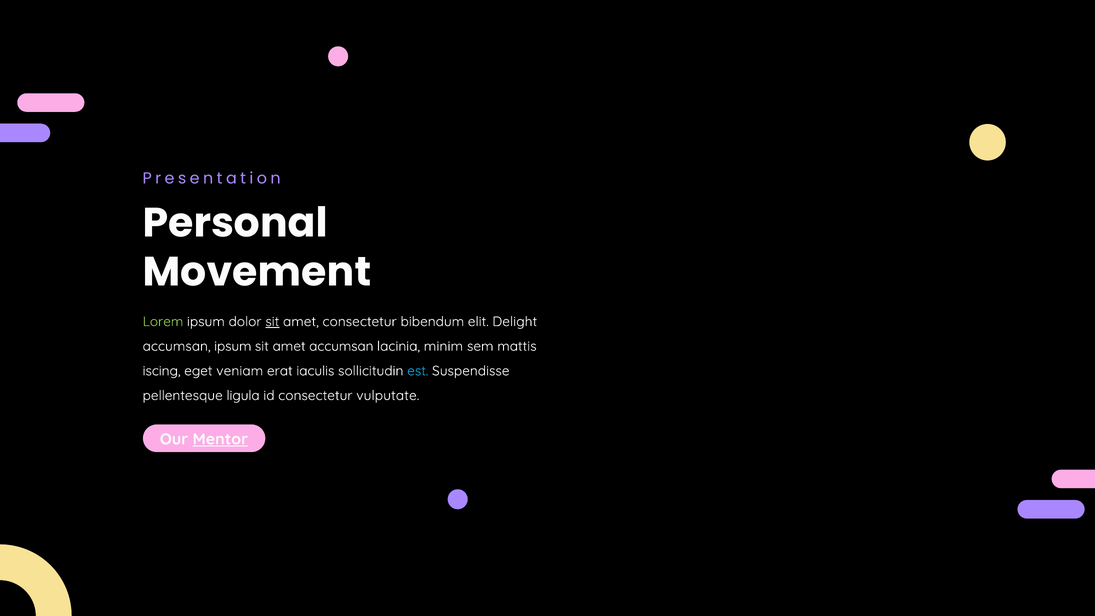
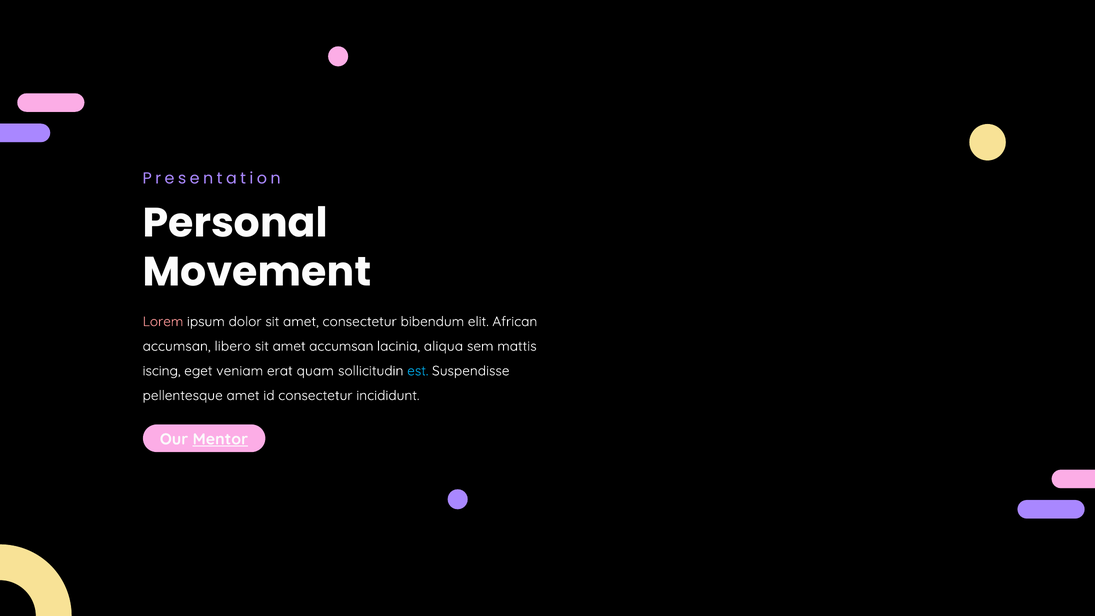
Lorem colour: light green -> pink
sit at (272, 322) underline: present -> none
Delight: Delight -> African
accumsan ipsum: ipsum -> libero
minim: minim -> aliqua
iaculis: iaculis -> quam
pellentesque ligula: ligula -> amet
vulputate: vulputate -> incididunt
